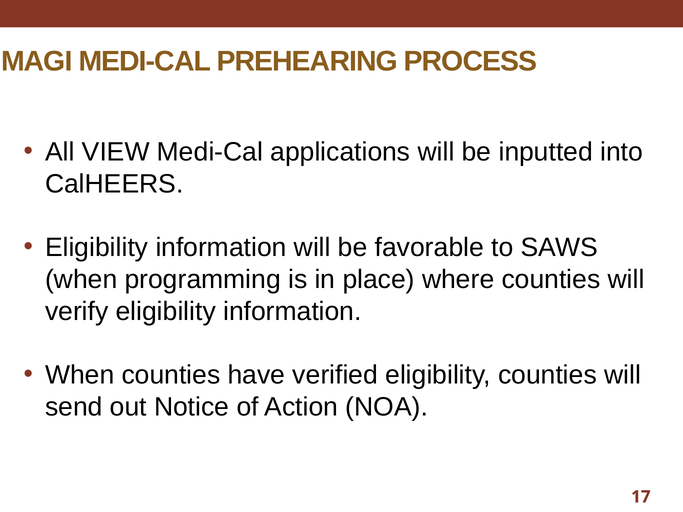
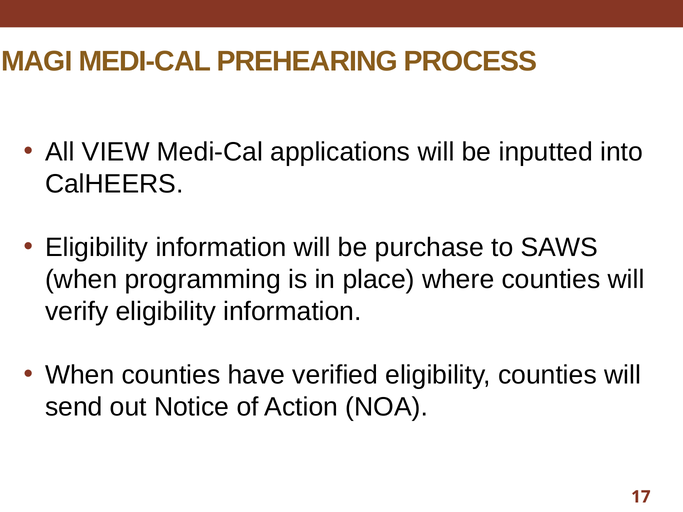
favorable: favorable -> purchase
